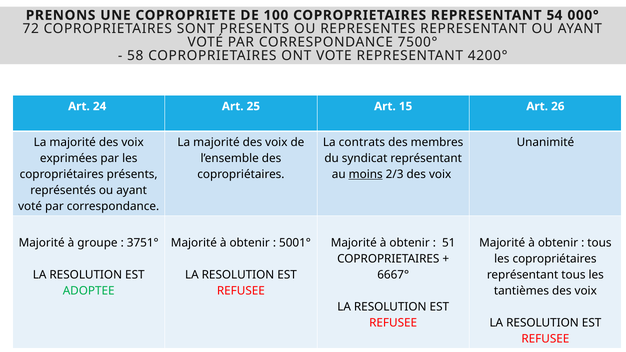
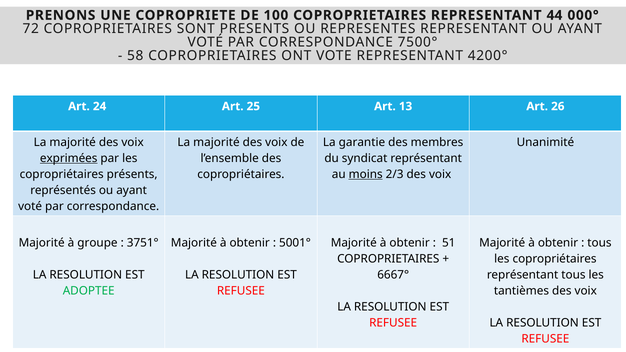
54: 54 -> 44
15: 15 -> 13
contrats: contrats -> garantie
exprimées underline: none -> present
